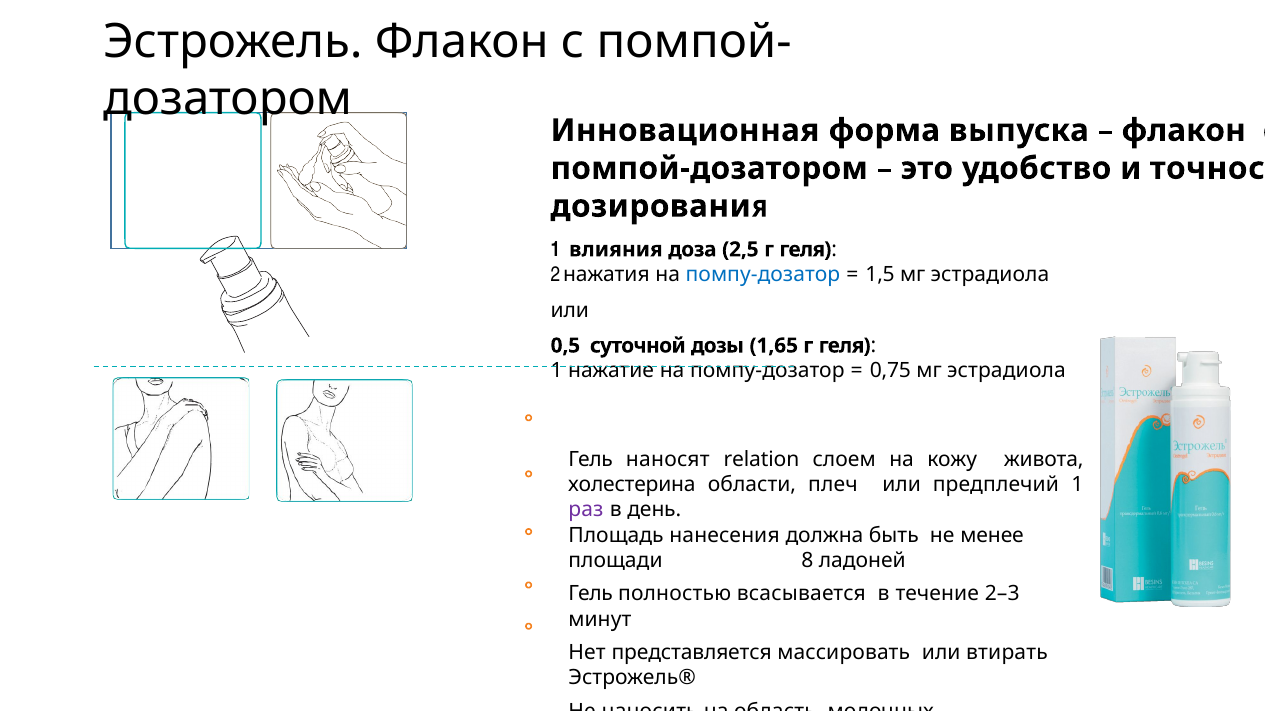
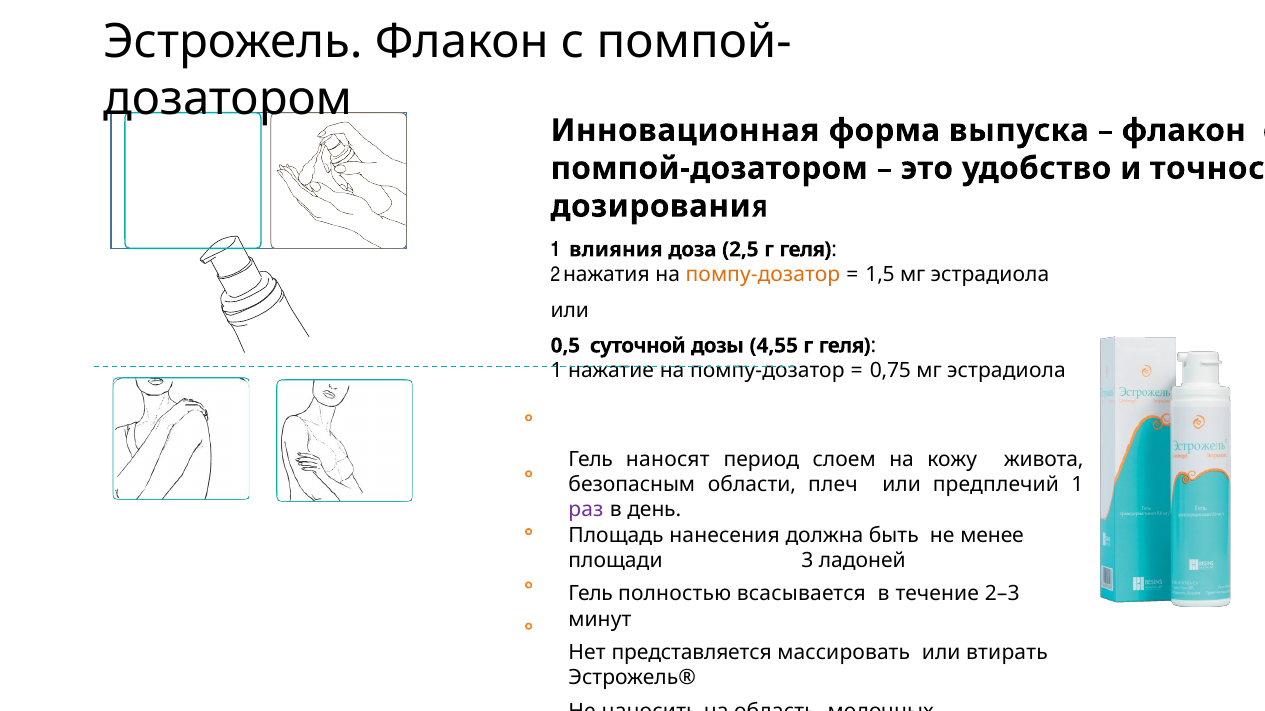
помпу-дозатор at (763, 275) colour: blue -> orange
1,65: 1,65 -> 4,55
relation: relation -> период
холестерина: холестерина -> безопасным
8: 8 -> 3
